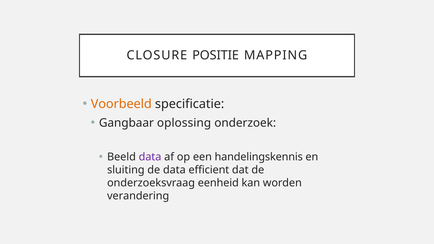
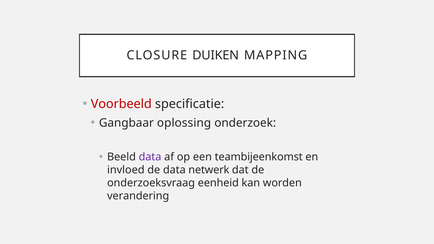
POSITIE: POSITIE -> DUIKEN
Voorbeeld colour: orange -> red
handelingskennis: handelingskennis -> teambijeenkomst
sluiting: sluiting -> invloed
efficient: efficient -> netwerk
